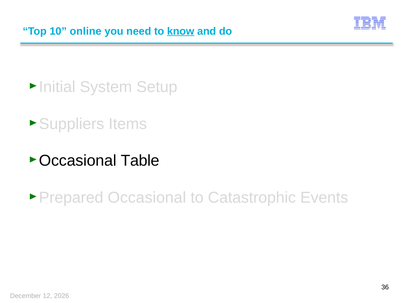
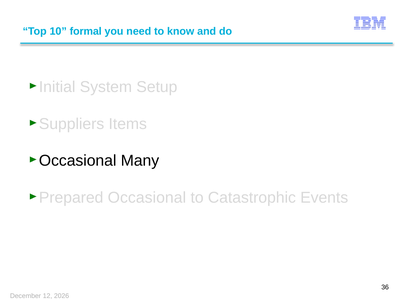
online: online -> formal
know underline: present -> none
Table: Table -> Many
